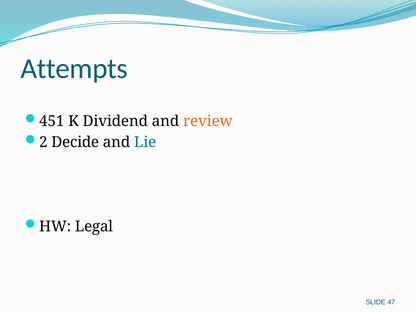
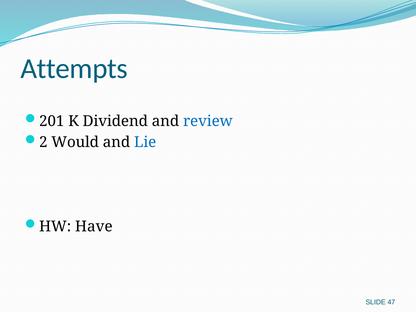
451: 451 -> 201
review colour: orange -> blue
Decide: Decide -> Would
Legal: Legal -> Have
